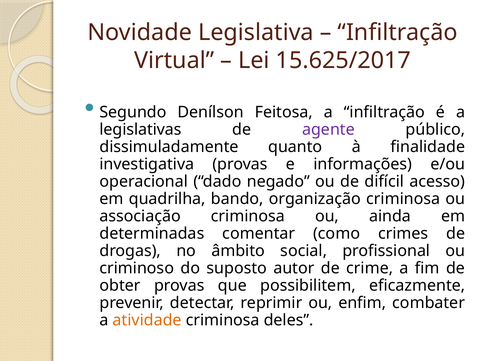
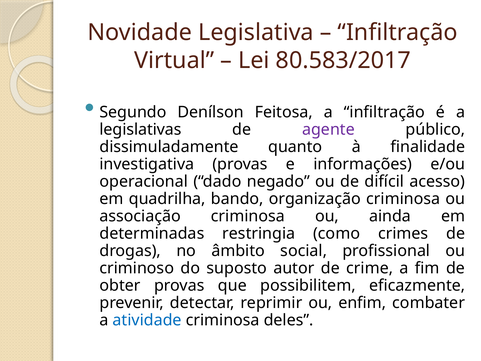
15.625/2017: 15.625/2017 -> 80.583/2017
comentar: comentar -> restringia
atividade colour: orange -> blue
